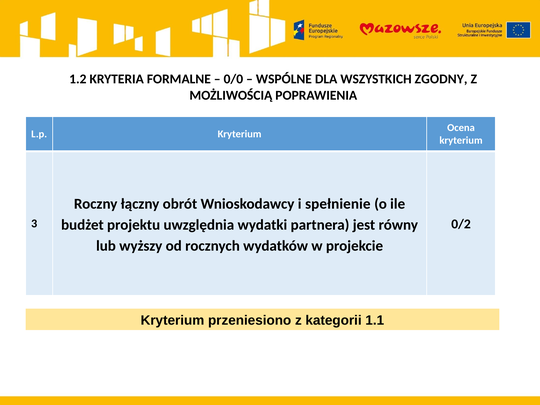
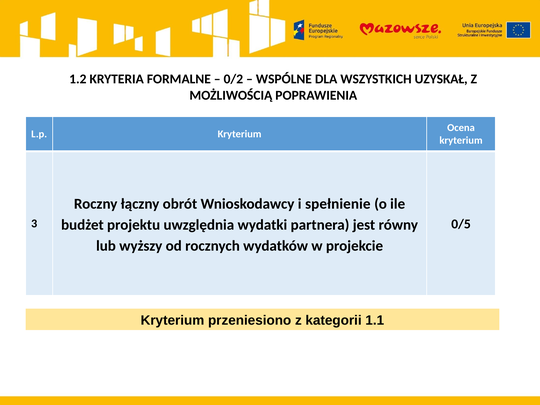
0/0: 0/0 -> 0/2
ZGODNY: ZGODNY -> UZYSKAŁ
0/2: 0/2 -> 0/5
